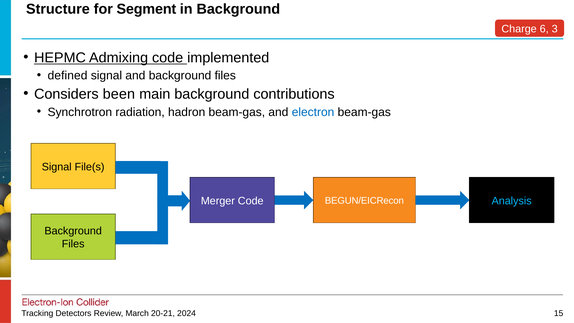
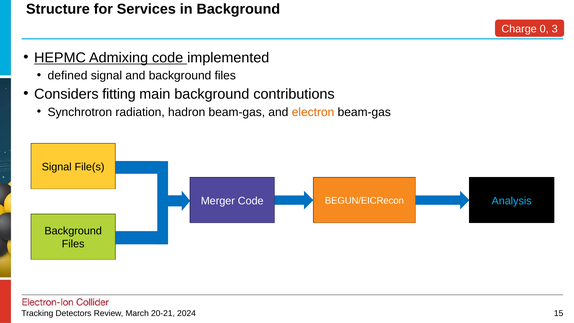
Segment: Segment -> Services
6: 6 -> 0
been: been -> fitting
electron colour: blue -> orange
